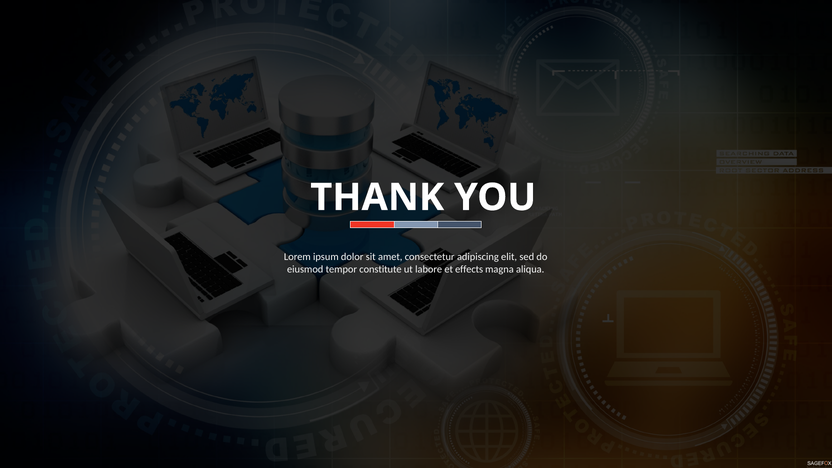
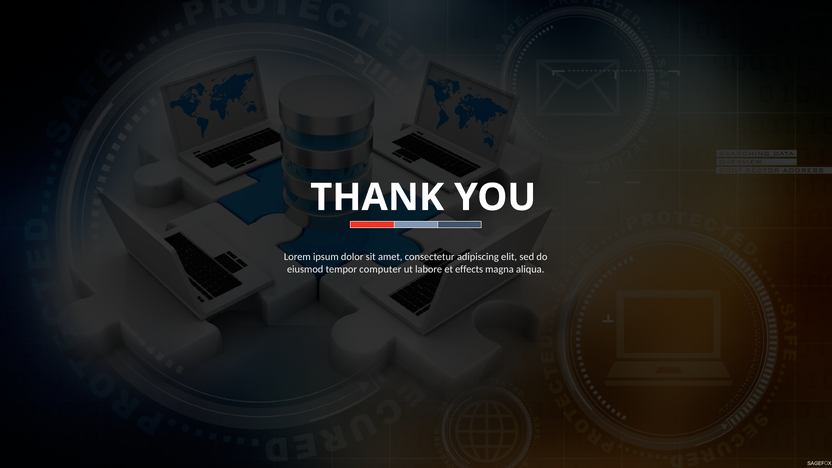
constitute: constitute -> computer
